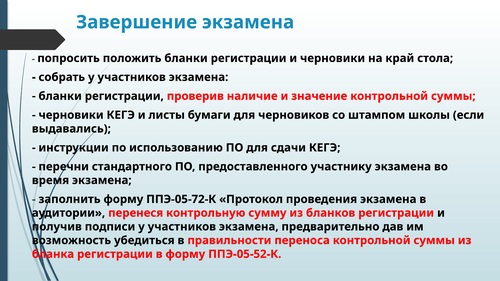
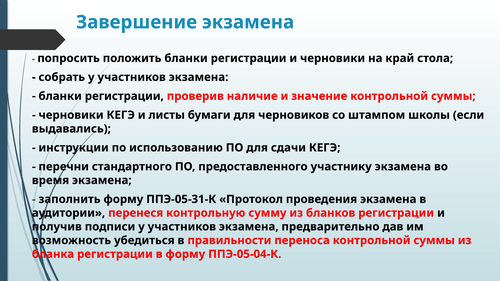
ППЭ-05-72-К: ППЭ-05-72-К -> ППЭ-05-31-К
ППЭ-05-52-К: ППЭ-05-52-К -> ППЭ-05-04-К
